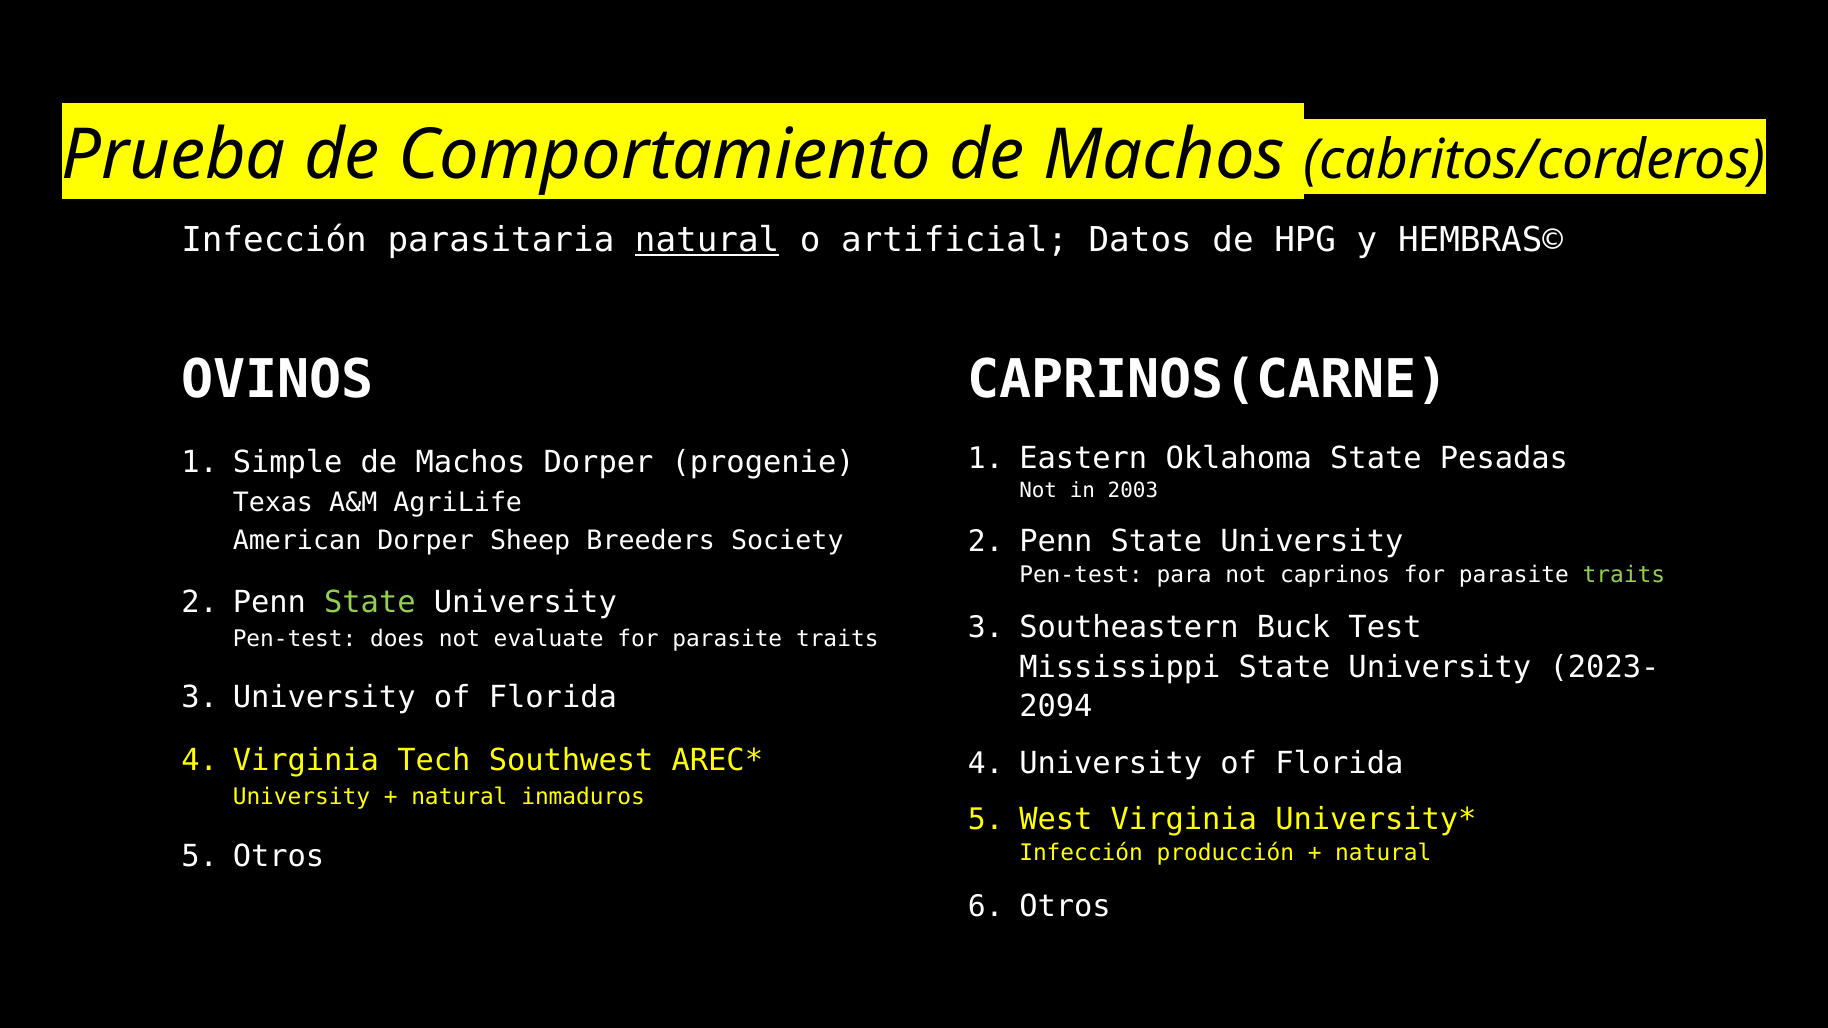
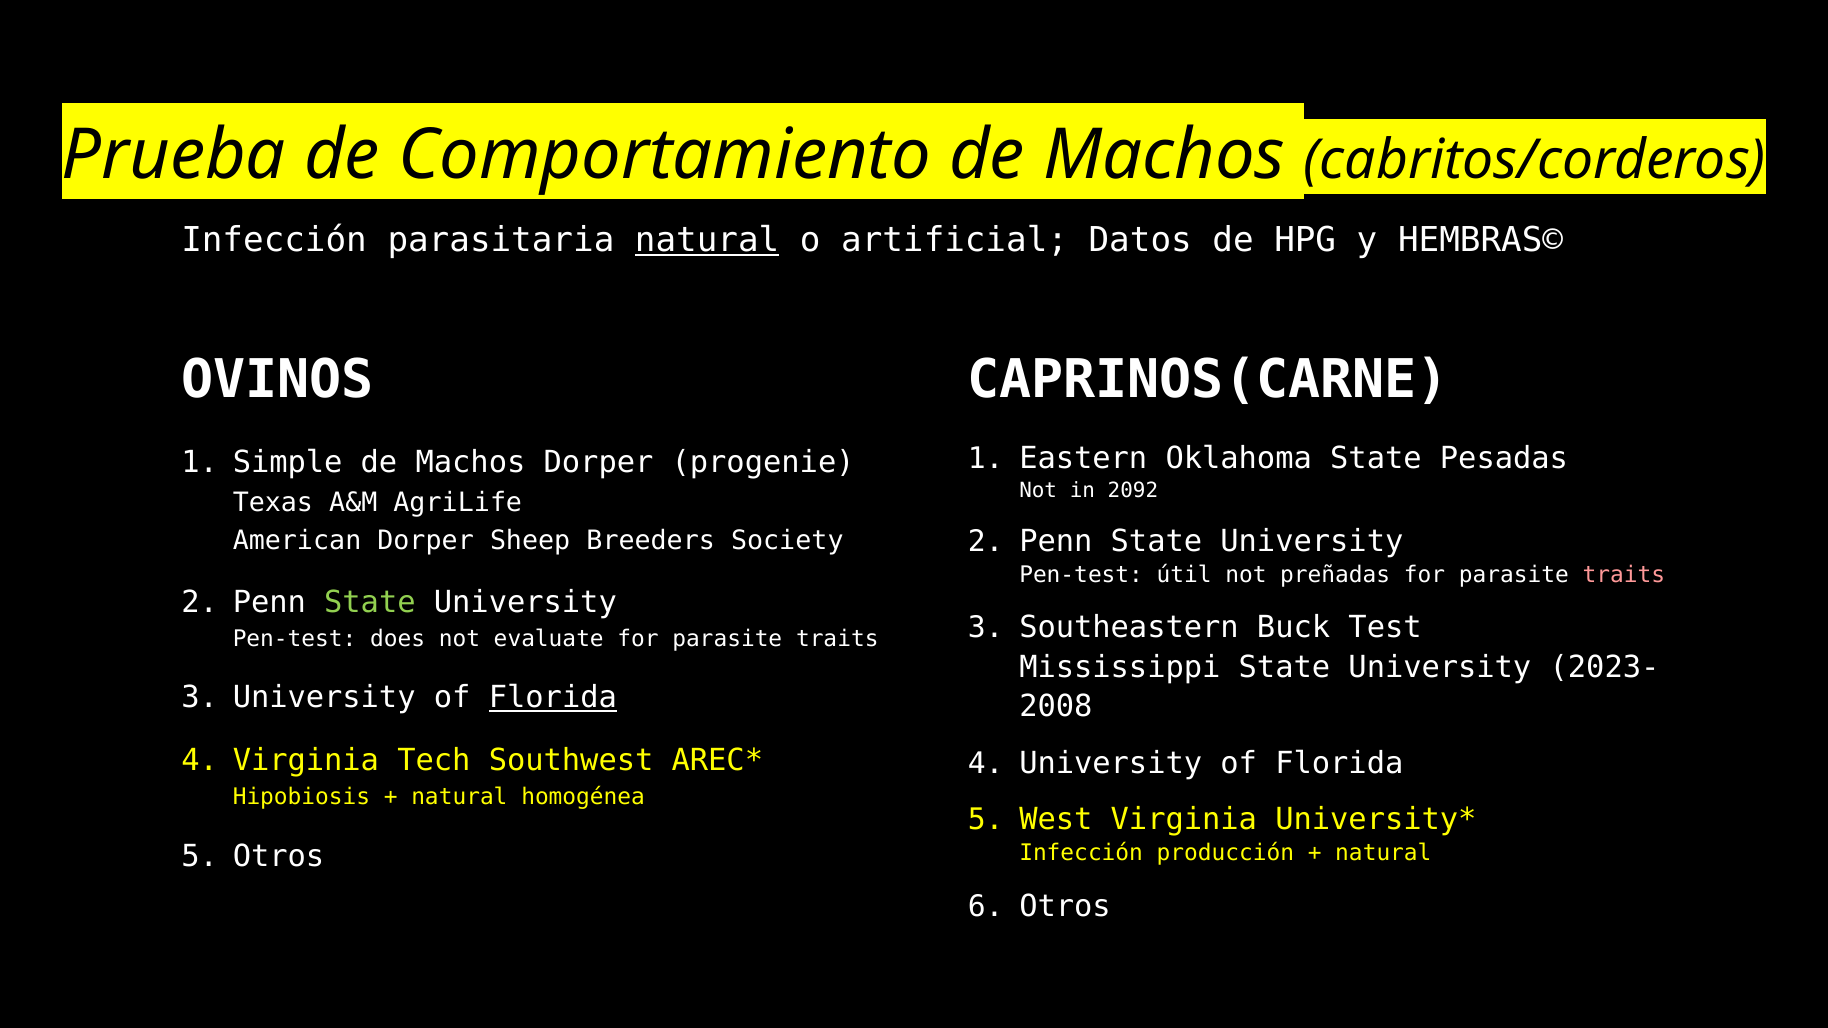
2003: 2003 -> 2092
para: para -> útil
caprinos: caprinos -> preñadas
traits at (1624, 575) colour: light green -> pink
Florida at (553, 698) underline: none -> present
2094: 2094 -> 2008
University at (301, 798): University -> Hipobiosis
inmaduros: inmaduros -> homogénea
